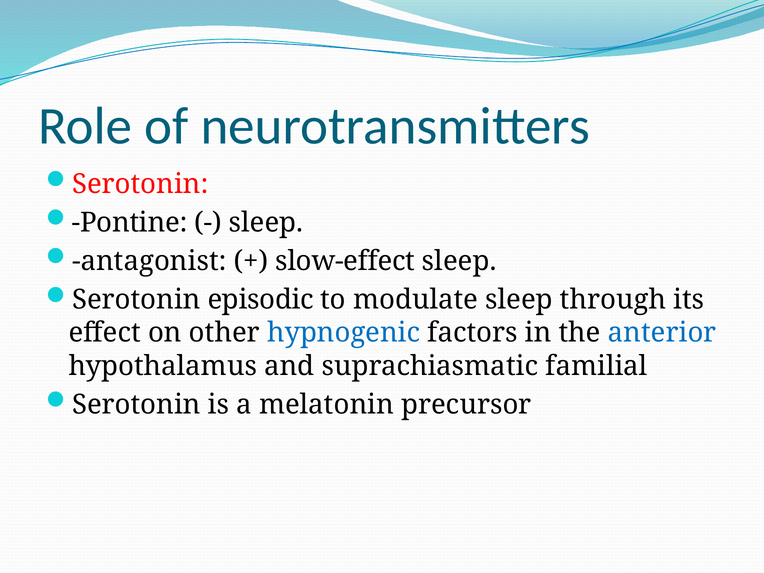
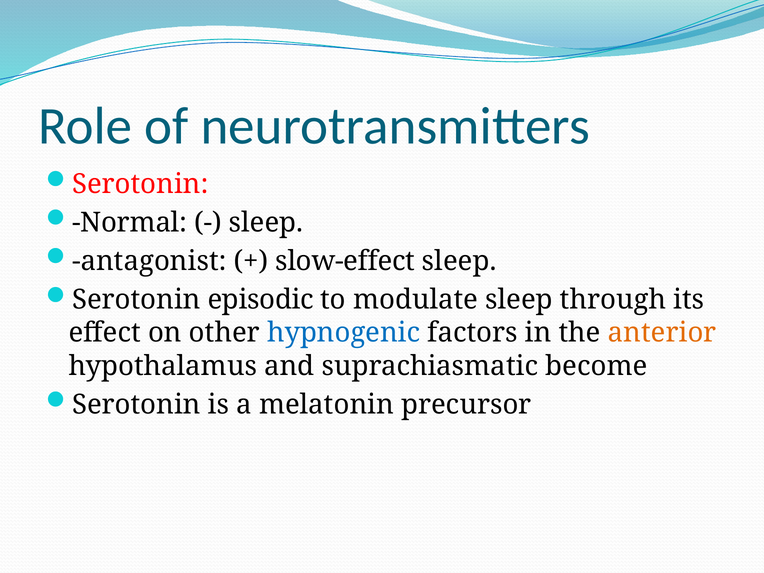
Pontine: Pontine -> Normal
anterior colour: blue -> orange
familial: familial -> become
